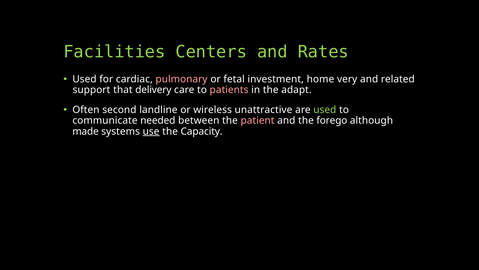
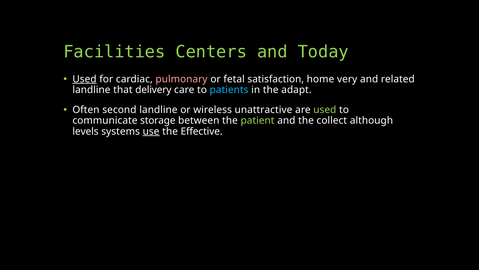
Rates: Rates -> Today
Used at (84, 79) underline: none -> present
investment: investment -> satisfaction
support at (91, 90): support -> landline
patients colour: pink -> light blue
needed: needed -> storage
patient colour: pink -> light green
forego: forego -> collect
made: made -> levels
Capacity: Capacity -> Effective
